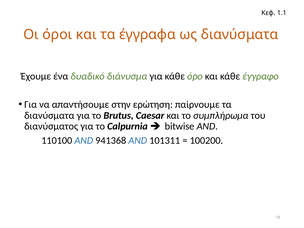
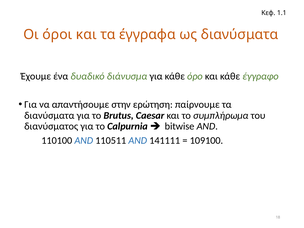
941368: 941368 -> 110511
101311: 101311 -> 141111
100200: 100200 -> 109100
